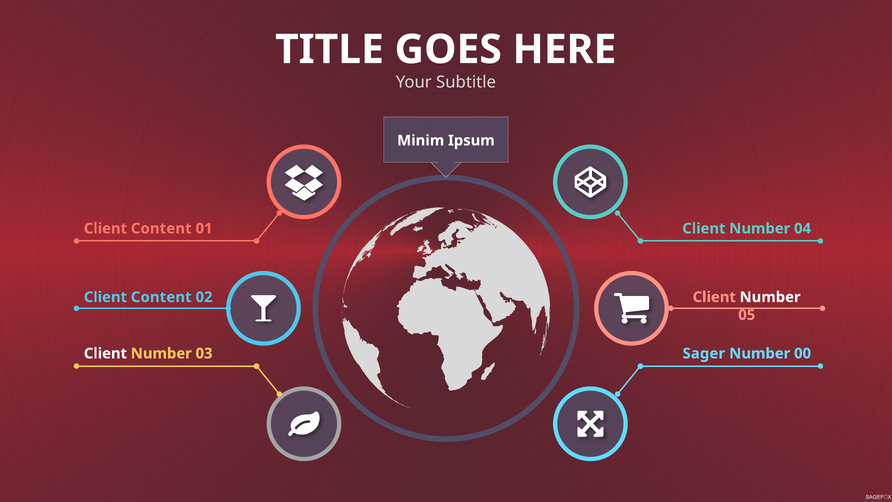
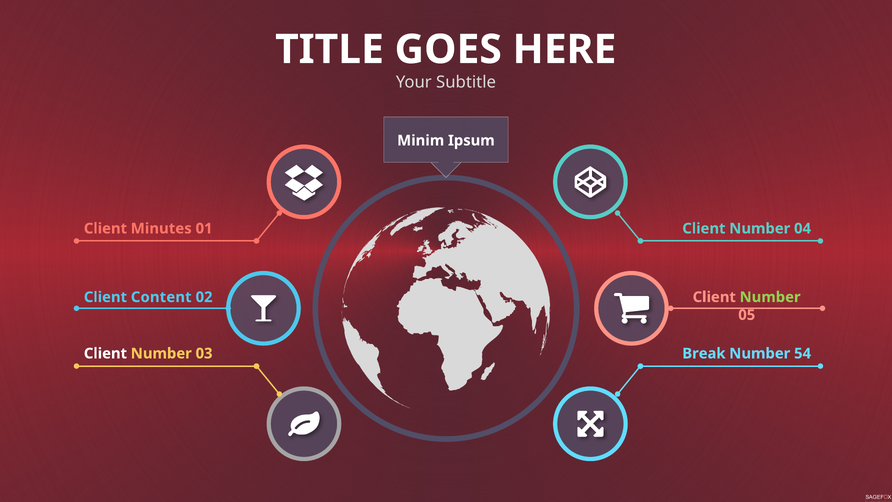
Content at (161, 228): Content -> Minutes
Number at (770, 297) colour: white -> light green
Sager: Sager -> Break
00: 00 -> 54
